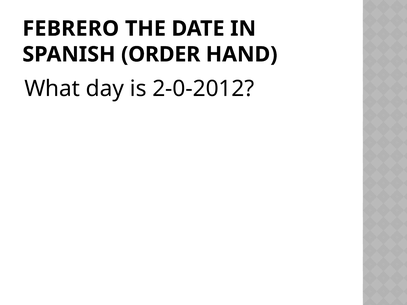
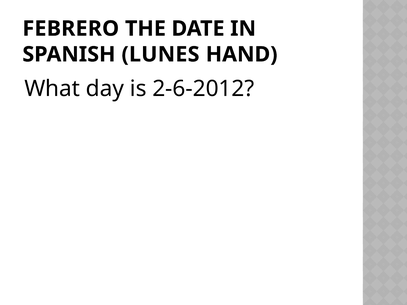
ORDER: ORDER -> LUNES
2-0-2012: 2-0-2012 -> 2-6-2012
